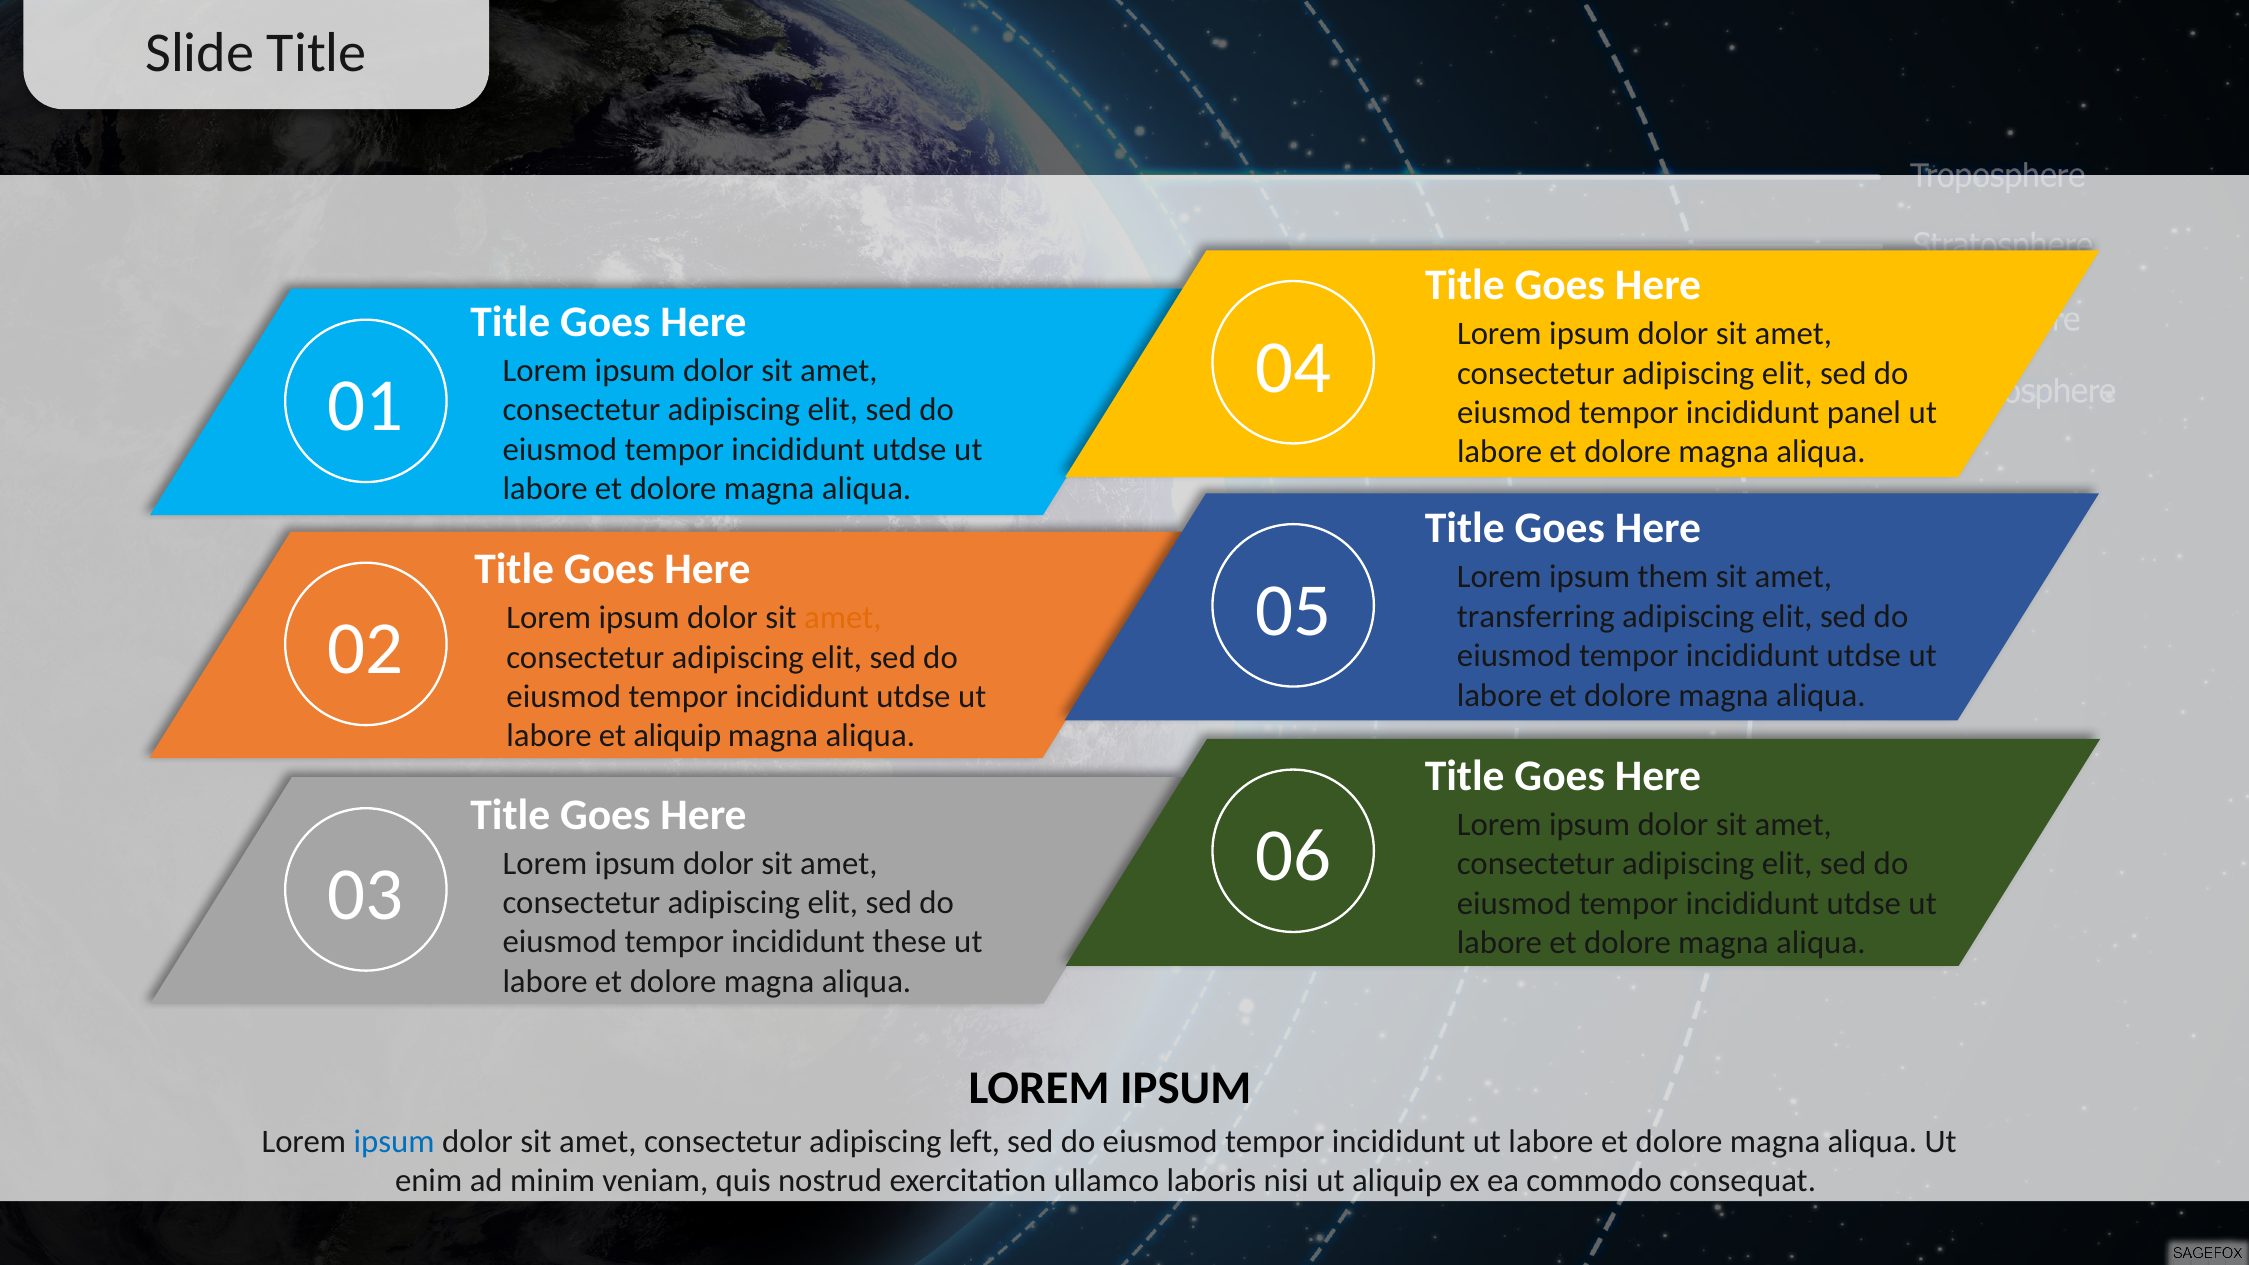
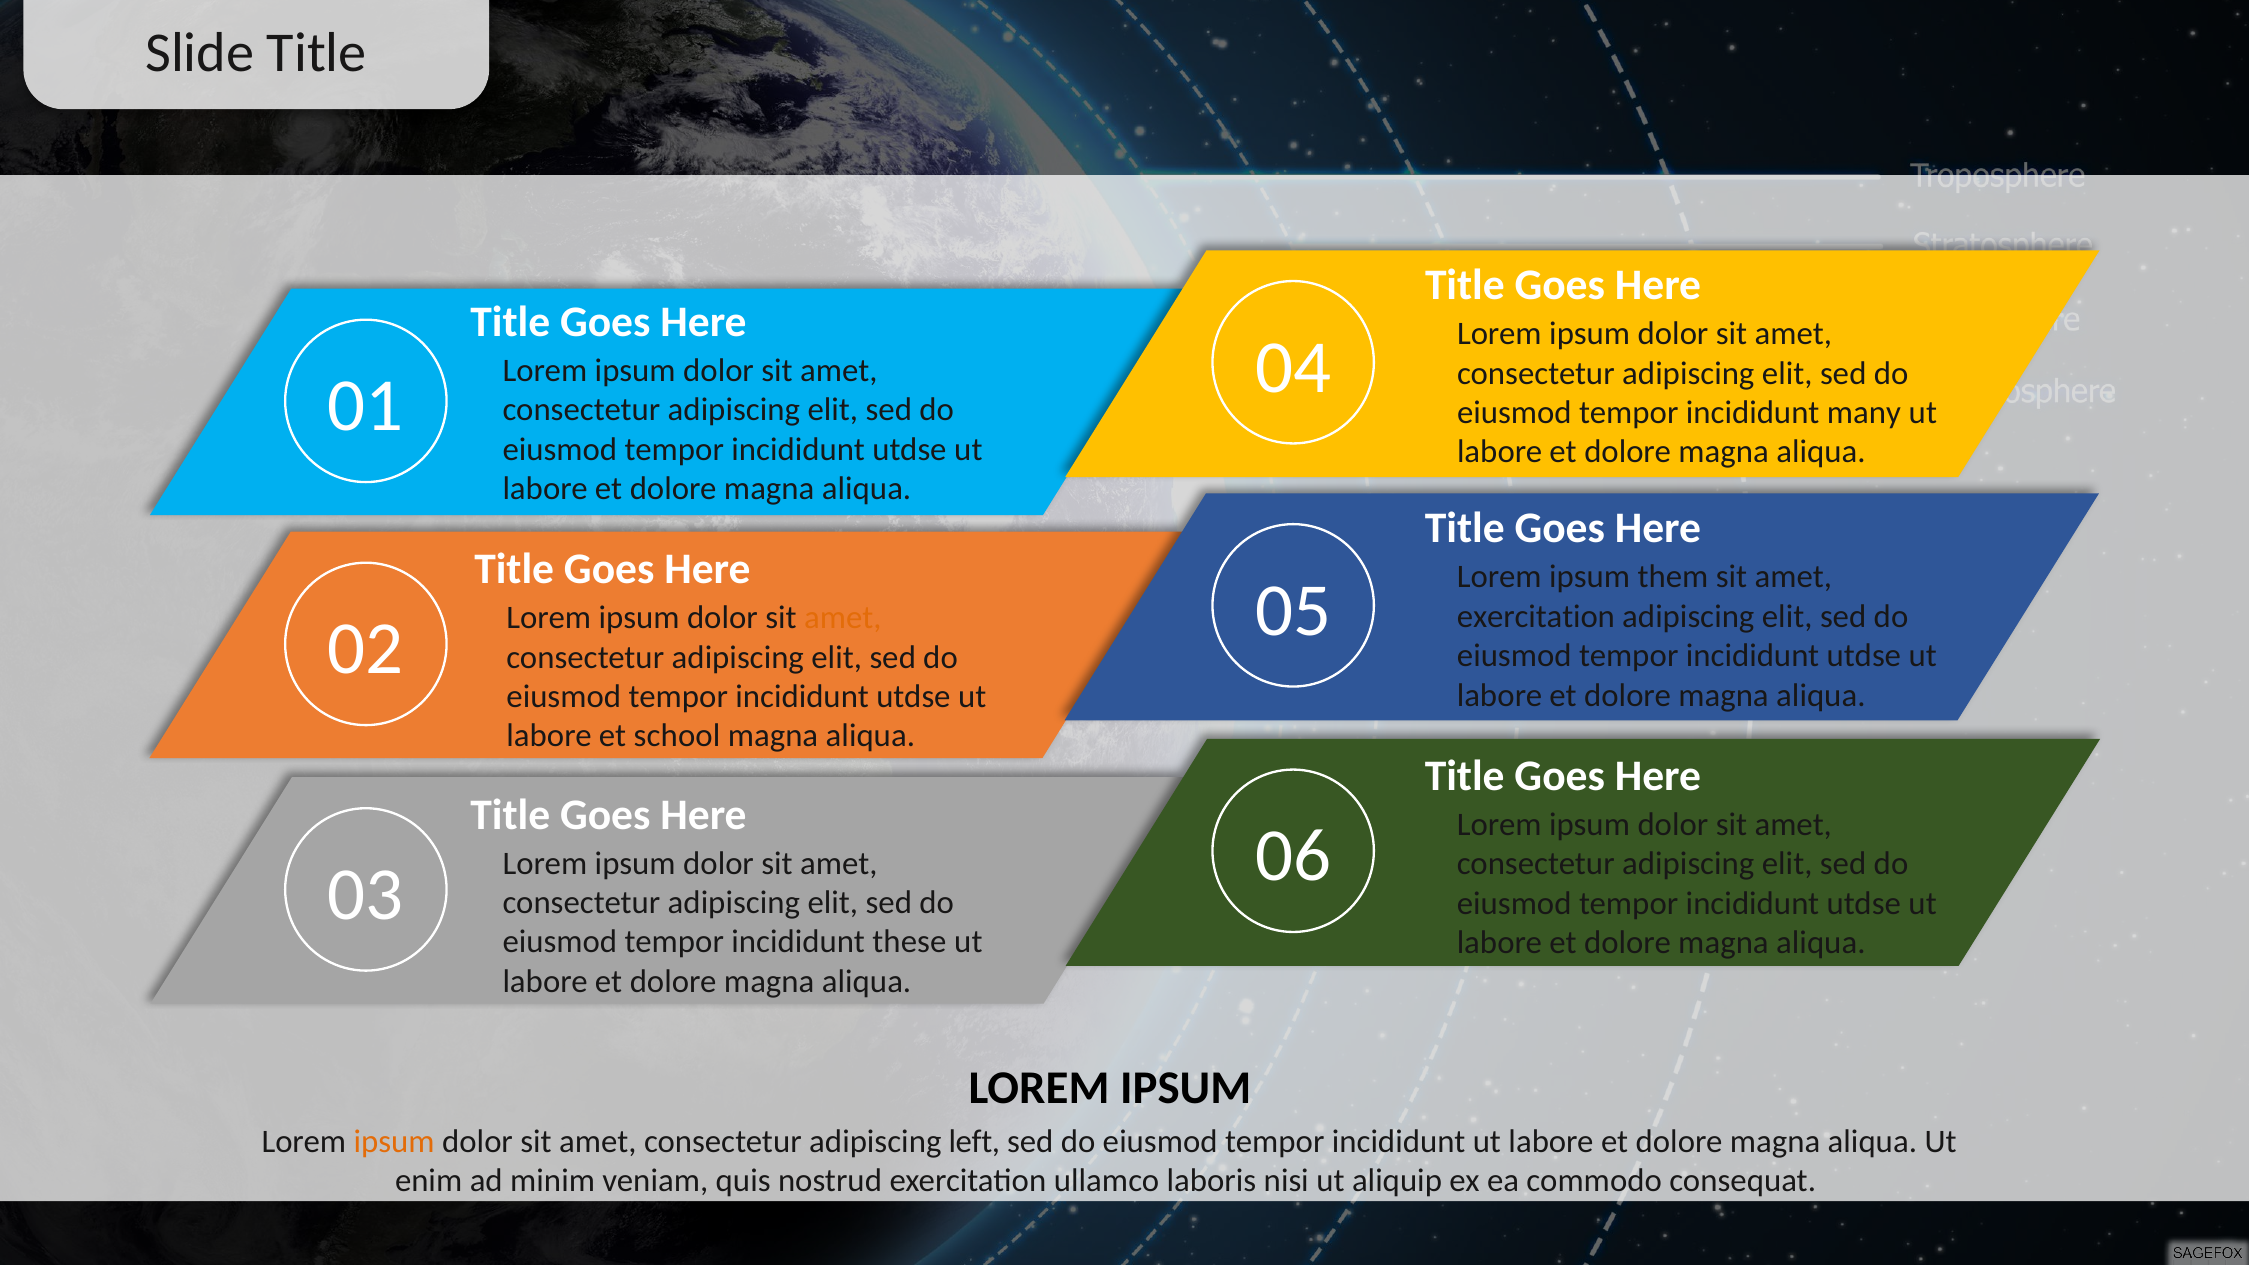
panel: panel -> many
transferring at (1536, 616): transferring -> exercitation
et aliquip: aliquip -> school
ipsum at (394, 1142) colour: blue -> orange
